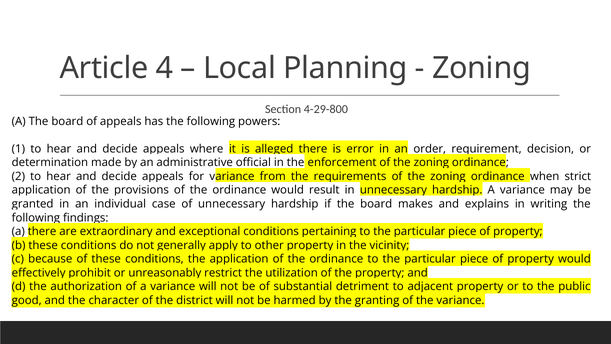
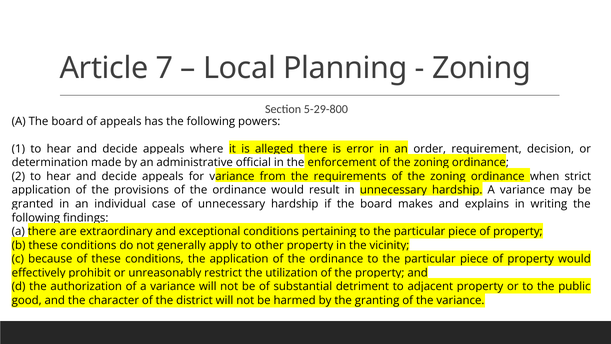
4: 4 -> 7
4-29-800: 4-29-800 -> 5-29-800
